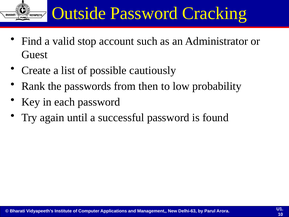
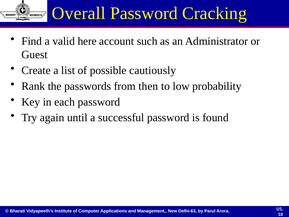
Outside: Outside -> Overall
stop: stop -> here
